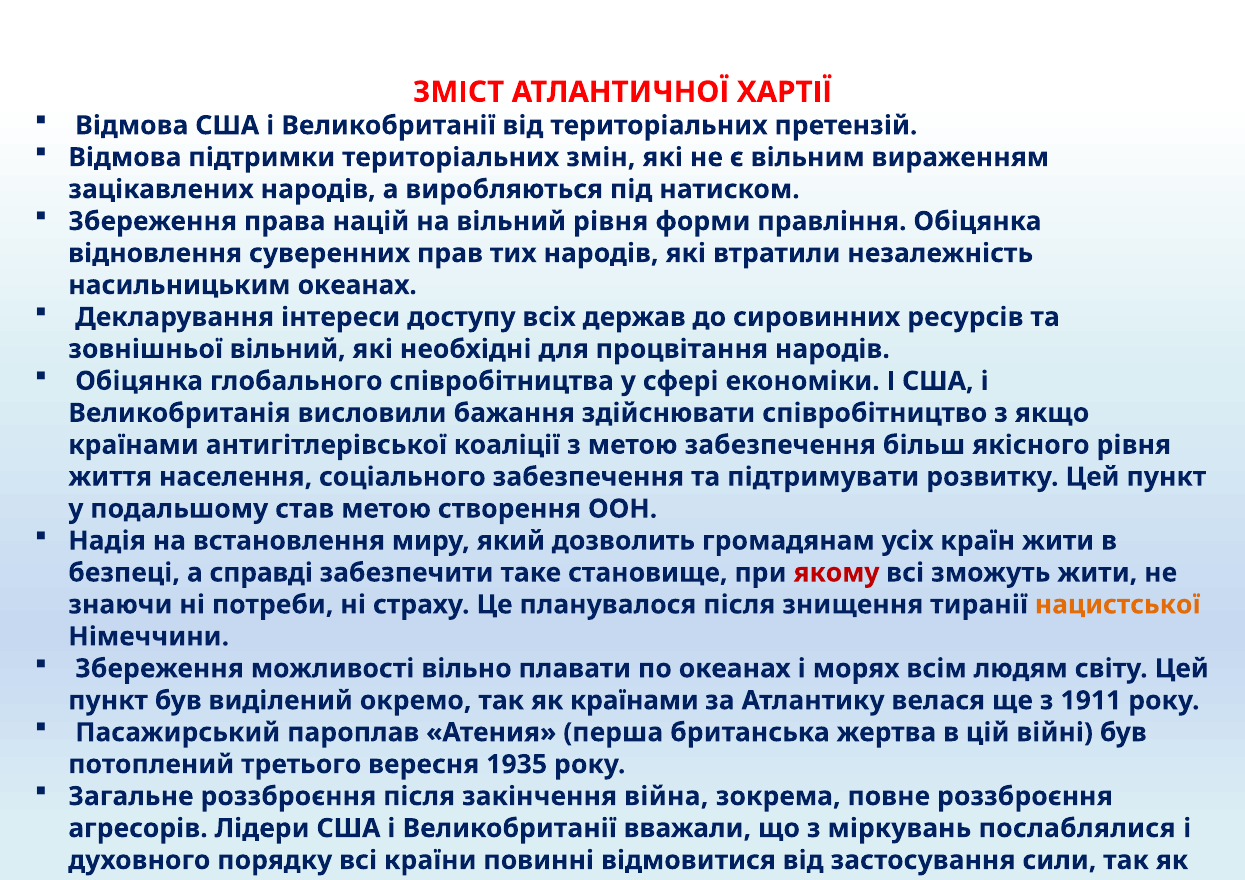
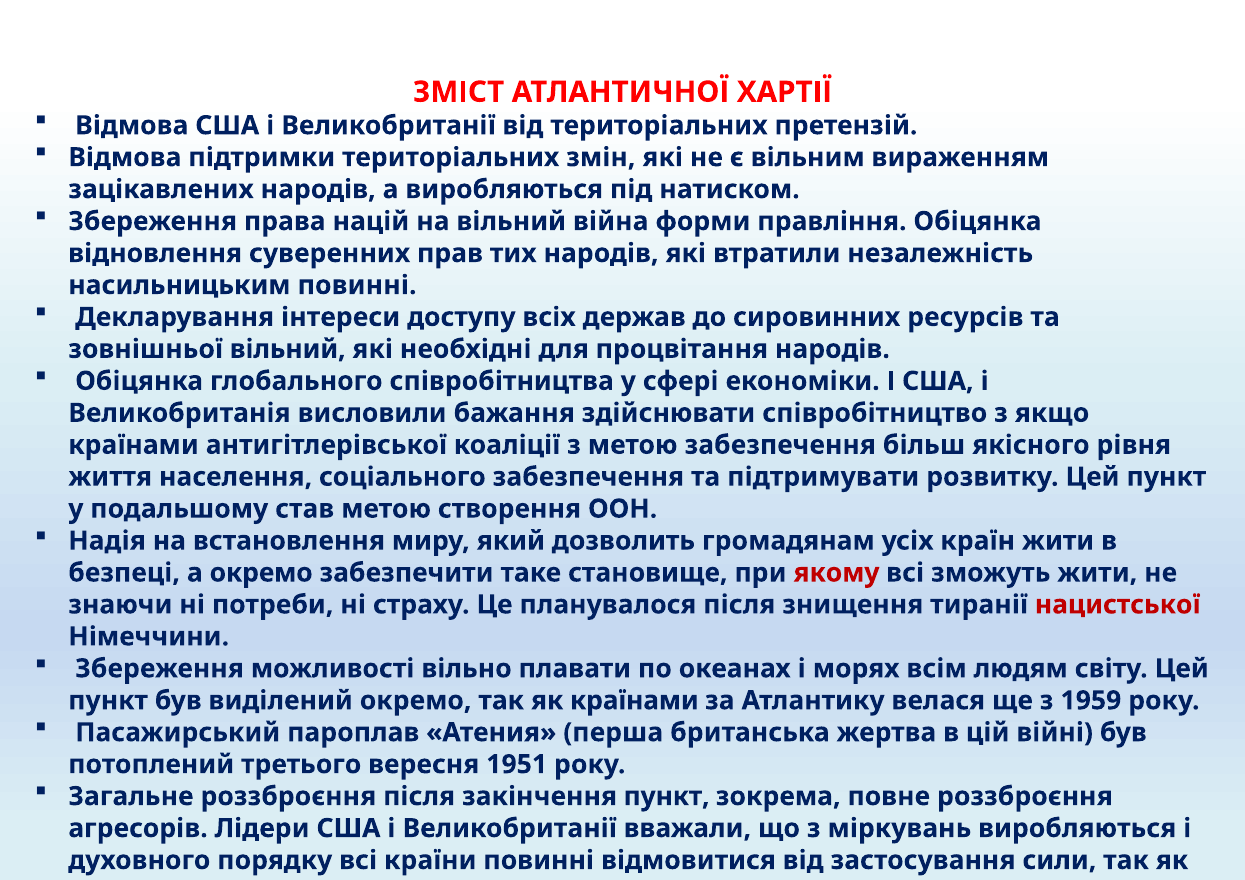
вільний рівня: рівня -> війна
насильницьким океанах: океанах -> повинні
а справді: справді -> окремо
нацистської colour: orange -> red
1911: 1911 -> 1959
1935: 1935 -> 1951
закінчення війна: війна -> пункт
міркувань послаблялися: послаблялися -> виробляються
